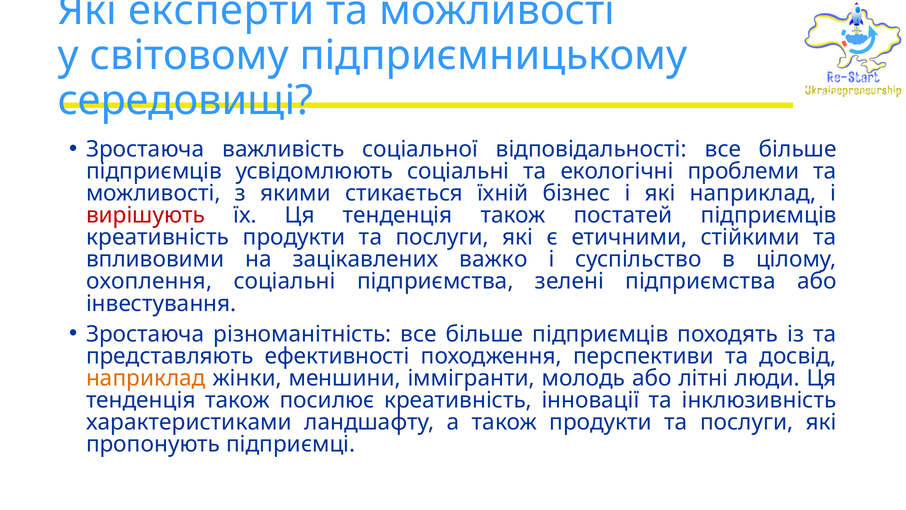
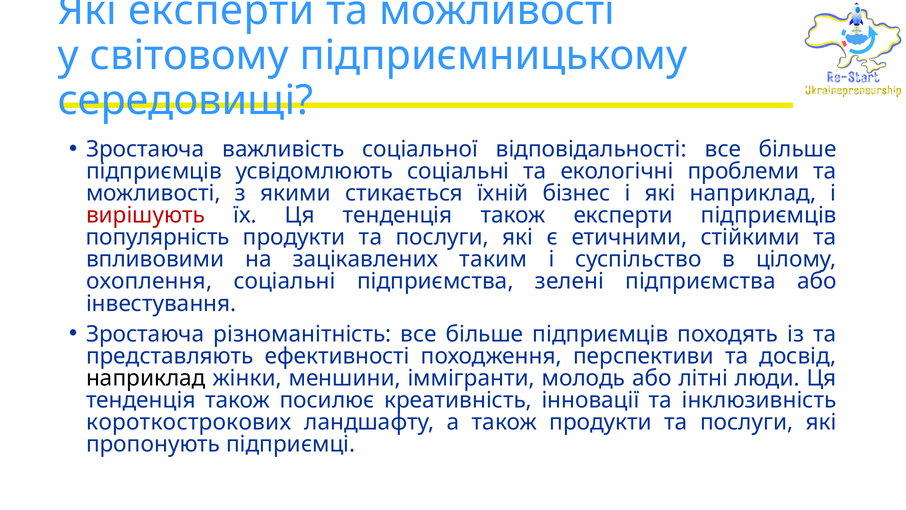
також постатей: постатей -> експерти
креативність at (158, 237): креативність -> популярність
важко: важко -> таким
наприклад at (146, 378) colour: orange -> black
характеристиками: характеристиками -> короткострокових
